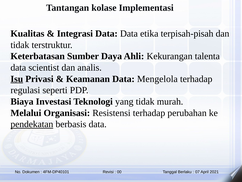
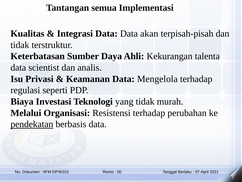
kolase: kolase -> semua
etika: etika -> akan
Isu underline: present -> none
